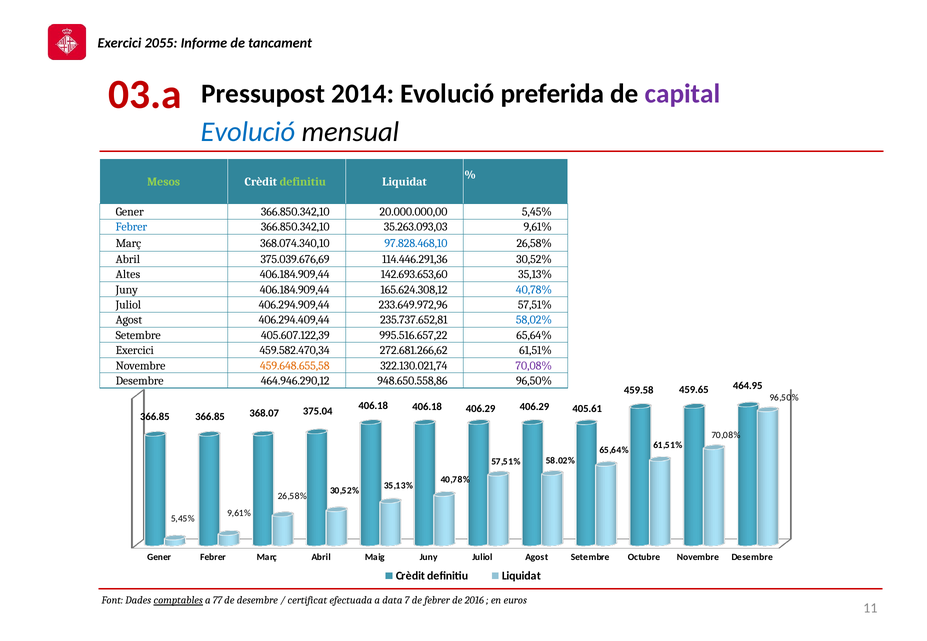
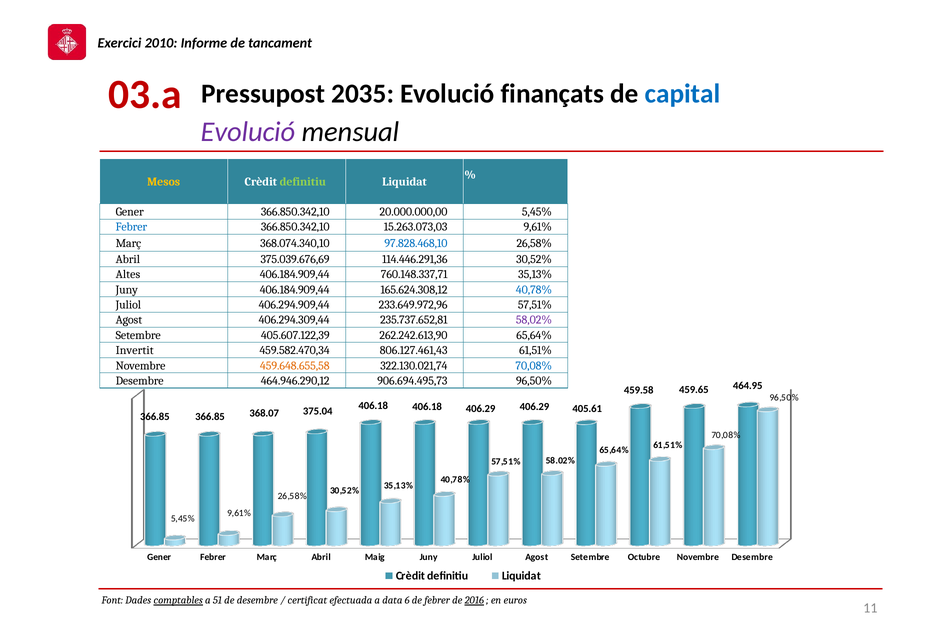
2055: 2055 -> 2010
2014: 2014 -> 2035
preferida: preferida -> finançats
capital colour: purple -> blue
Evolució at (248, 132) colour: blue -> purple
Mesos colour: light green -> yellow
35.263.093,03: 35.263.093,03 -> 15.263.073,03
142.693.653,60: 142.693.653,60 -> 760.148.337,71
406.294.409,44: 406.294.409,44 -> 406.294.309,44
58,02% colour: blue -> purple
995.516.657,22: 995.516.657,22 -> 262.242.613,90
Exercici at (135, 351): Exercici -> Invertit
272.681.266,62: 272.681.266,62 -> 806.127.461,43
70,08% at (534, 366) colour: purple -> blue
948.650.558,86: 948.650.558,86 -> 906.694.495,73
77: 77 -> 51
7: 7 -> 6
2016 underline: none -> present
